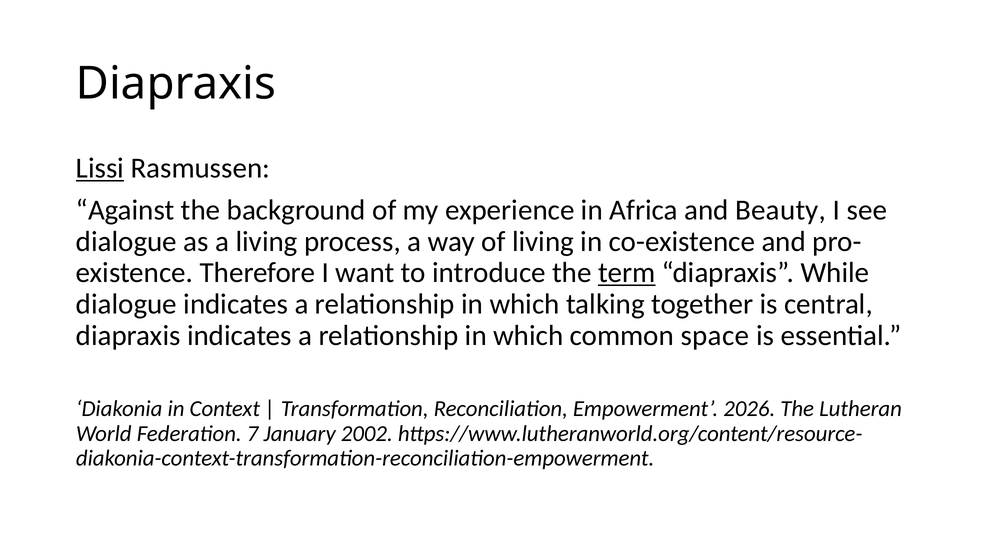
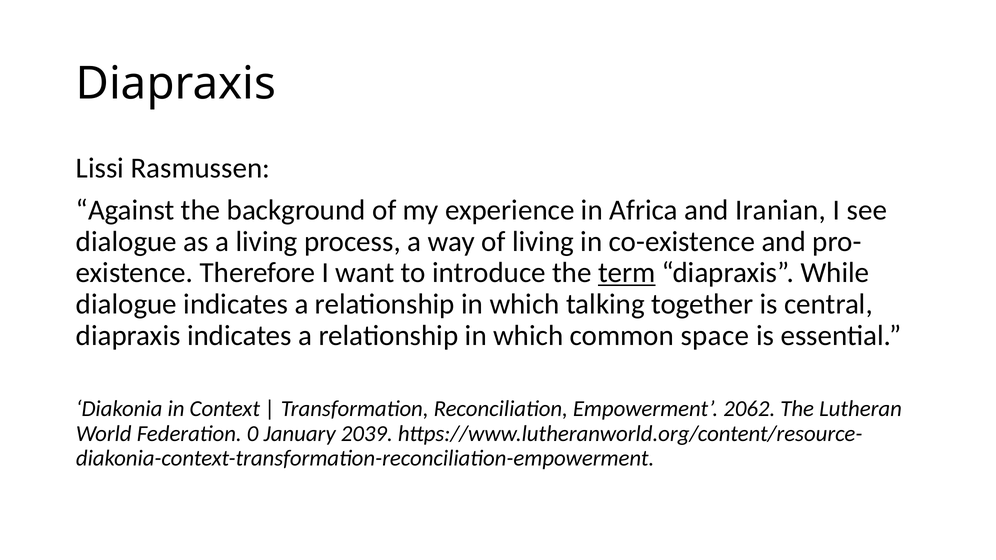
Lissi underline: present -> none
Beauty: Beauty -> Iranian
2026: 2026 -> 2062
7: 7 -> 0
2002: 2002 -> 2039
